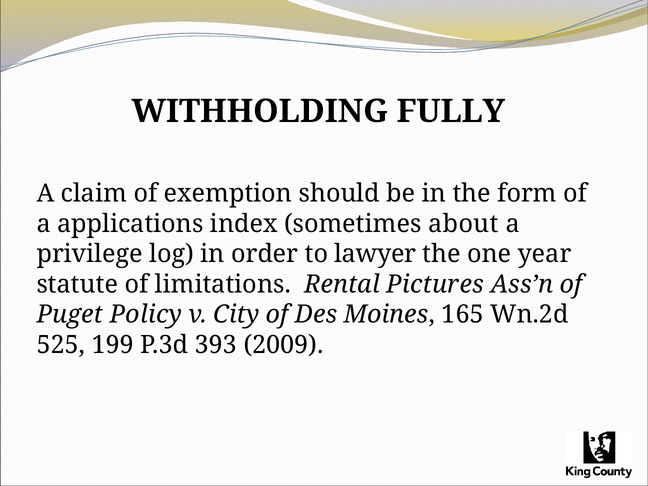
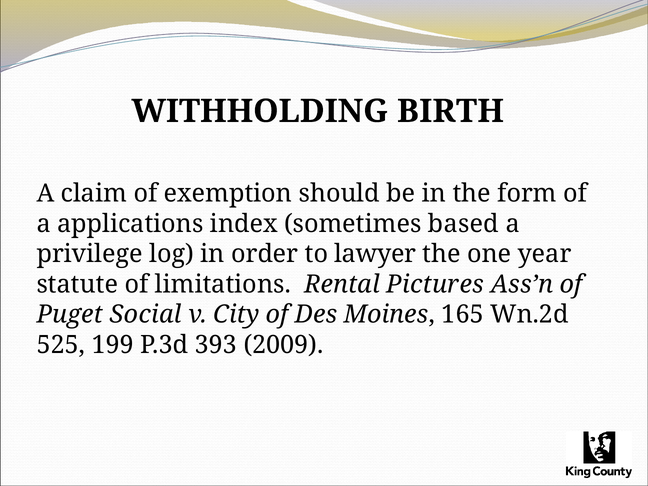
FULLY: FULLY -> BIRTH
about: about -> based
Policy: Policy -> Social
